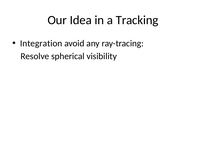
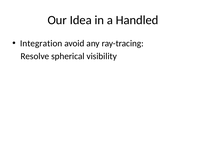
Tracking: Tracking -> Handled
